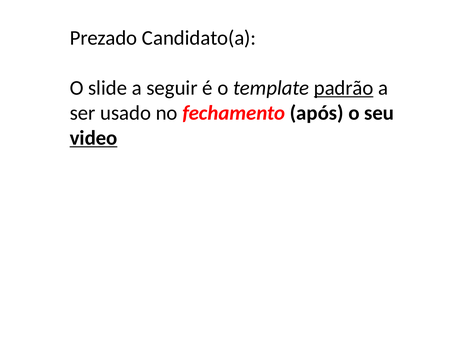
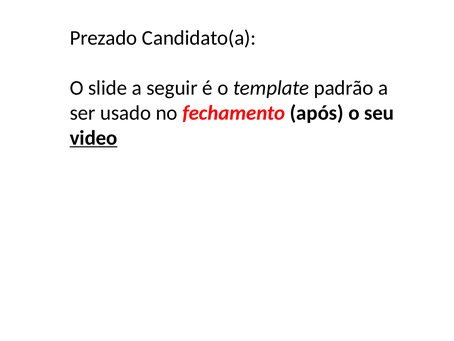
padrão underline: present -> none
